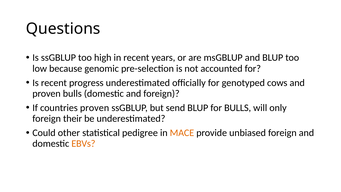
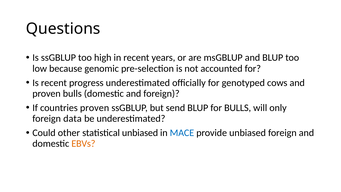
their: their -> data
statistical pedigree: pedigree -> unbiased
MACE colour: orange -> blue
